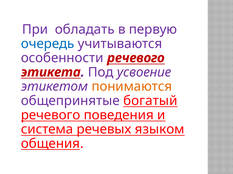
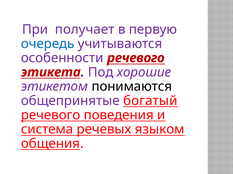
обладать: обладать -> получает
усвоение: усвоение -> хорошие
понимаются colour: orange -> black
